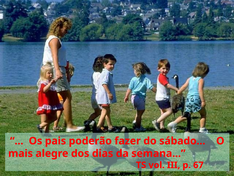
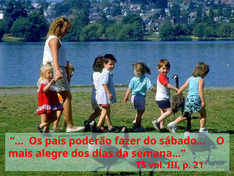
67: 67 -> 21
